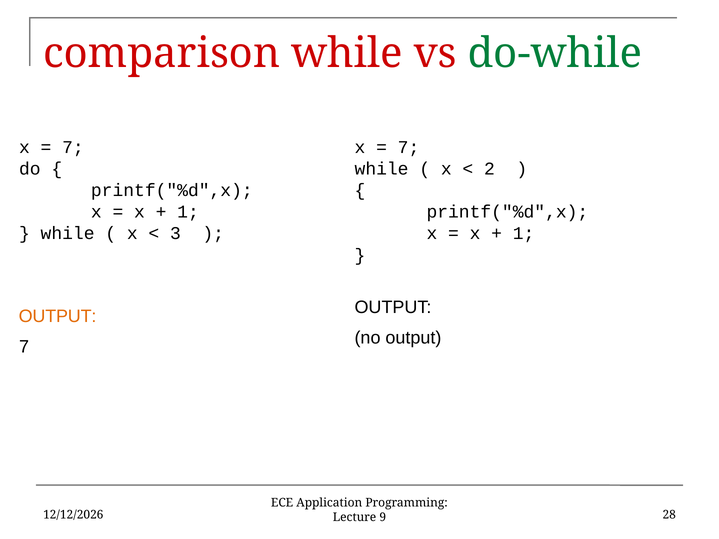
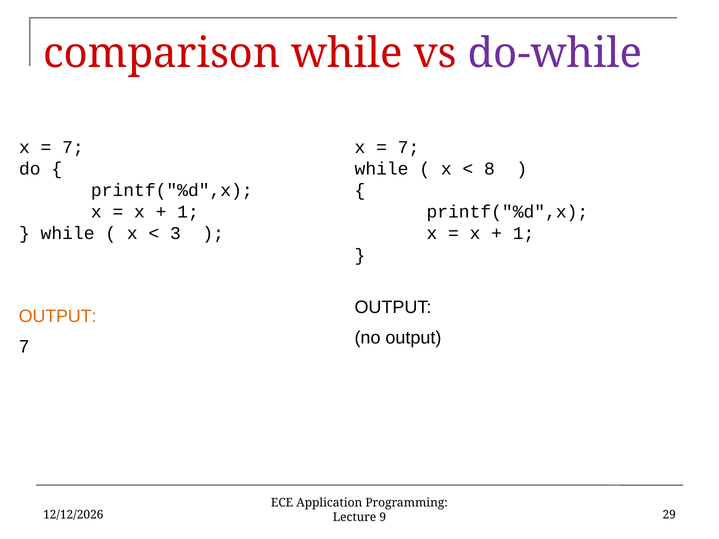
do-while colour: green -> purple
2: 2 -> 8
28: 28 -> 29
